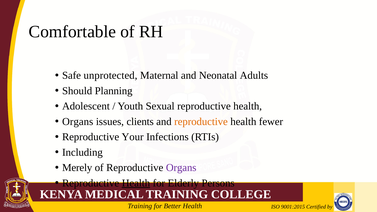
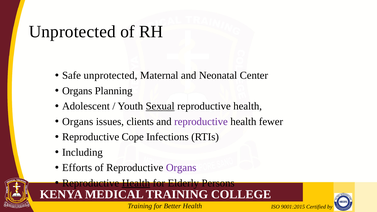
Comfortable at (72, 32): Comfortable -> Unprotected
Adults: Adults -> Center
Should at (77, 91): Should -> Organs
Sexual underline: none -> present
reproductive at (201, 122) colour: orange -> purple
Your: Your -> Cope
Merely: Merely -> Efforts
